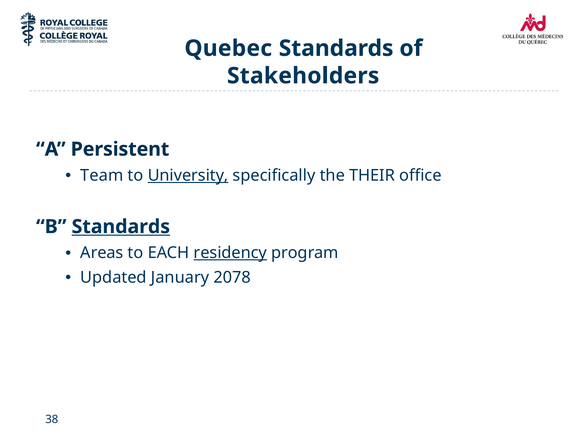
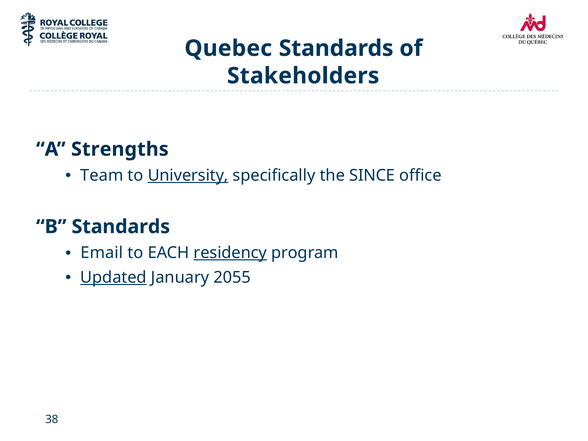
Persistent: Persistent -> Strengths
THEIR: THEIR -> SINCE
Standards at (121, 227) underline: present -> none
Areas: Areas -> Email
Updated underline: none -> present
2078: 2078 -> 2055
